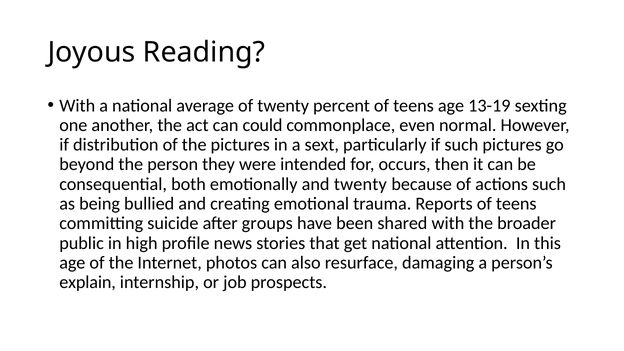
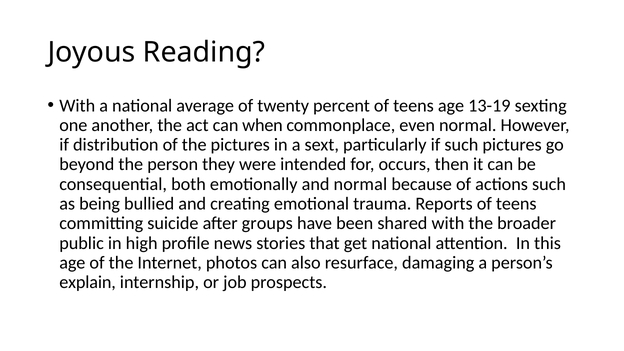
could: could -> when
and twenty: twenty -> normal
